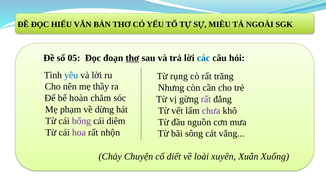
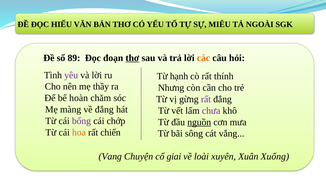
05: 05 -> 89
các colour: blue -> orange
yêu colour: blue -> purple
rụng: rụng -> hạnh
trăng: trăng -> thính
phạm: phạm -> màng
về dừng: dừng -> đắng
diêm: diêm -> chớp
nguồn underline: none -> present
hoa colour: purple -> orange
nhộn: nhộn -> chiến
Chảy: Chảy -> Vang
diết: diết -> giai
